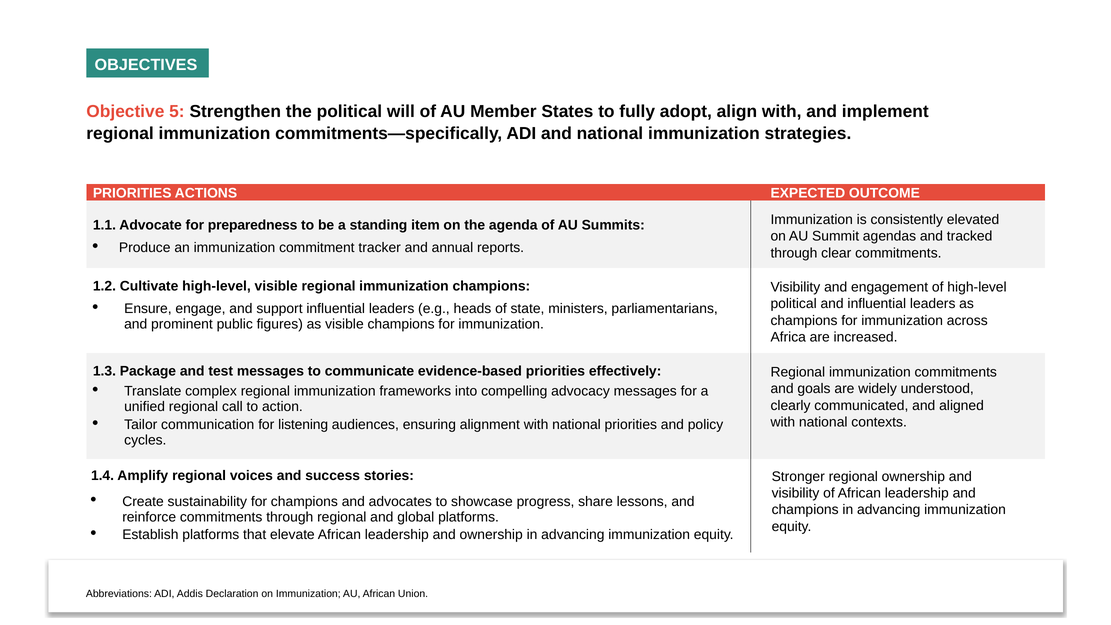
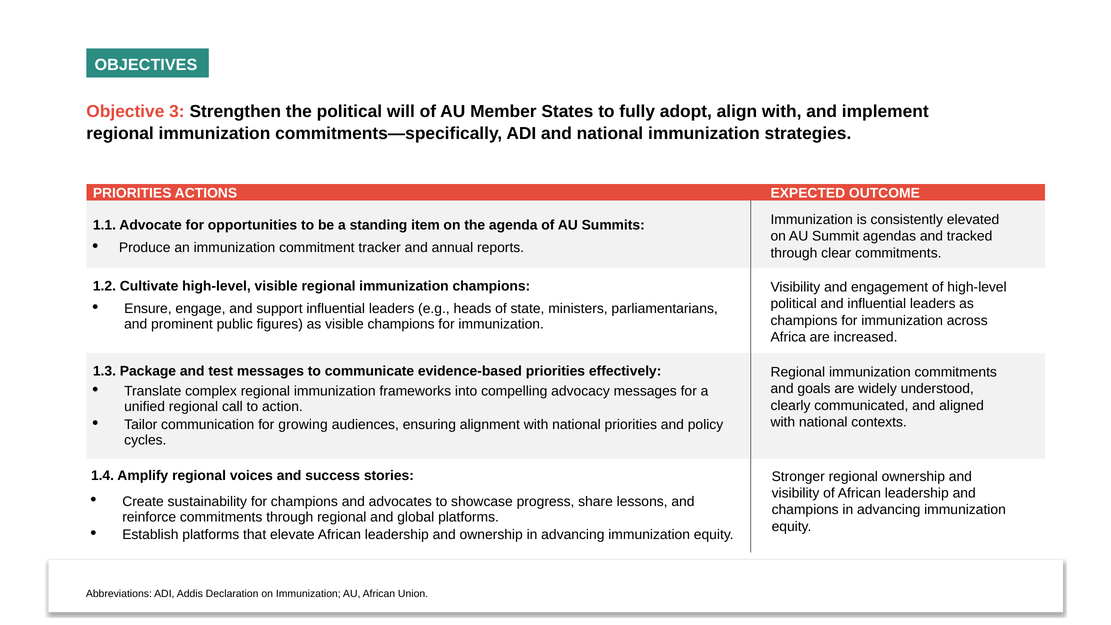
5: 5 -> 3
preparedness: preparedness -> opportunities
listening: listening -> growing
